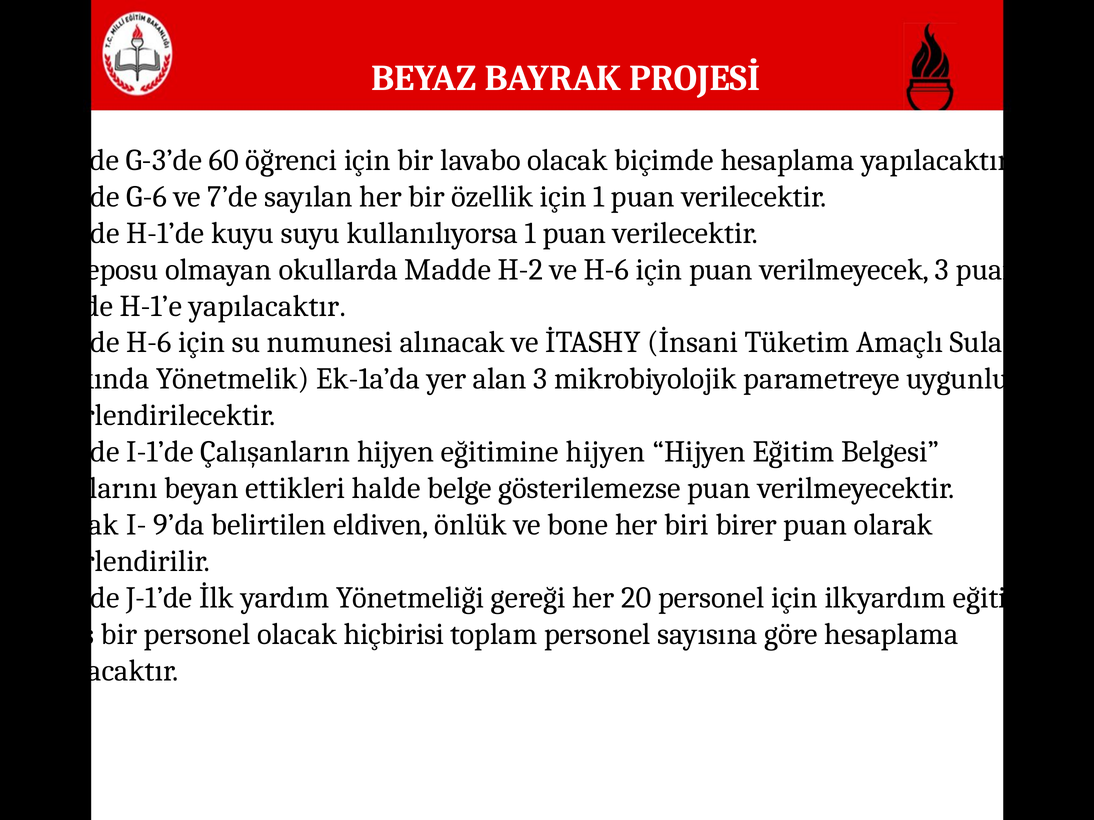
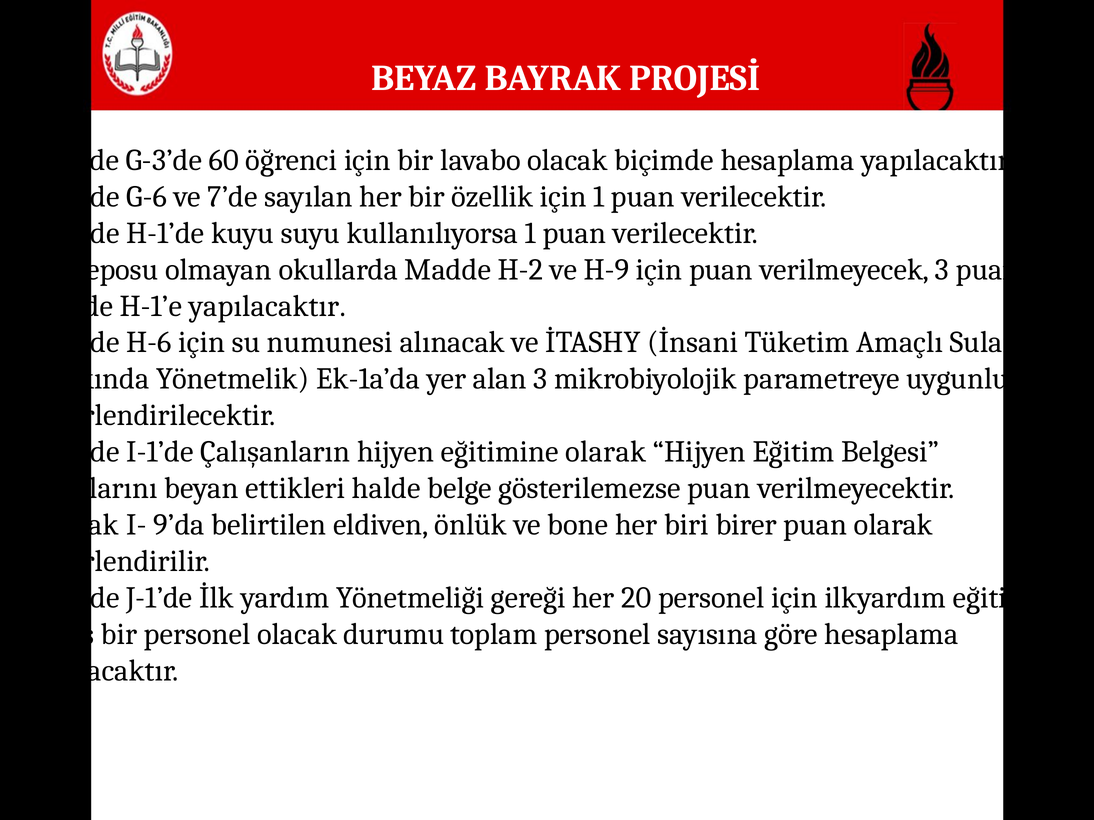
ve H-6: H-6 -> H-9
eğitimine hijyen: hijyen -> olarak
hiçbirisi: hiçbirisi -> durumu
